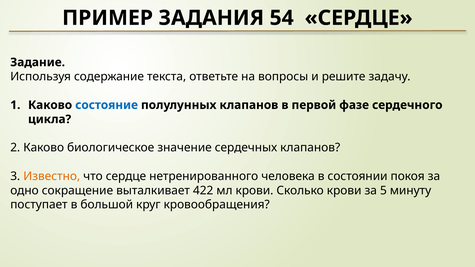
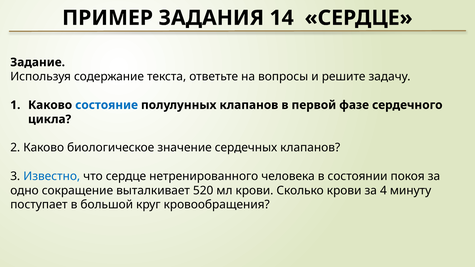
54: 54 -> 14
Известно colour: orange -> blue
422: 422 -> 520
5: 5 -> 4
